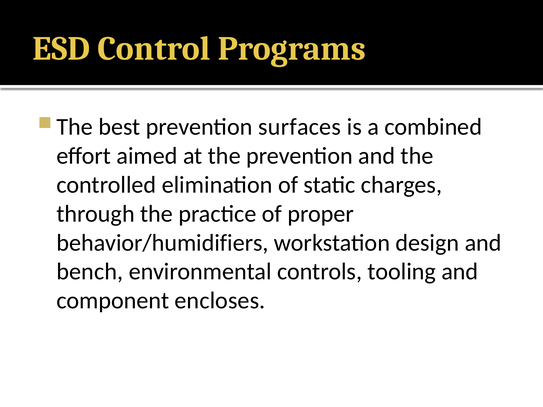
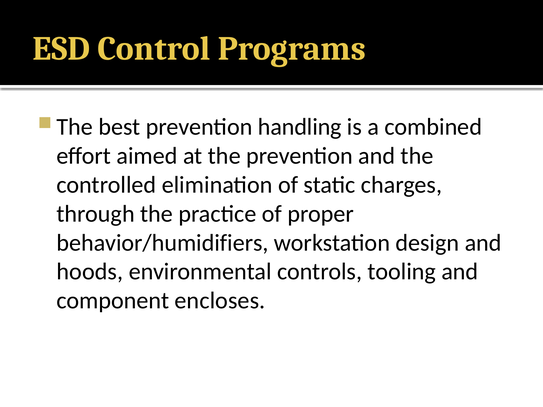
surfaces: surfaces -> handling
bench: bench -> hoods
